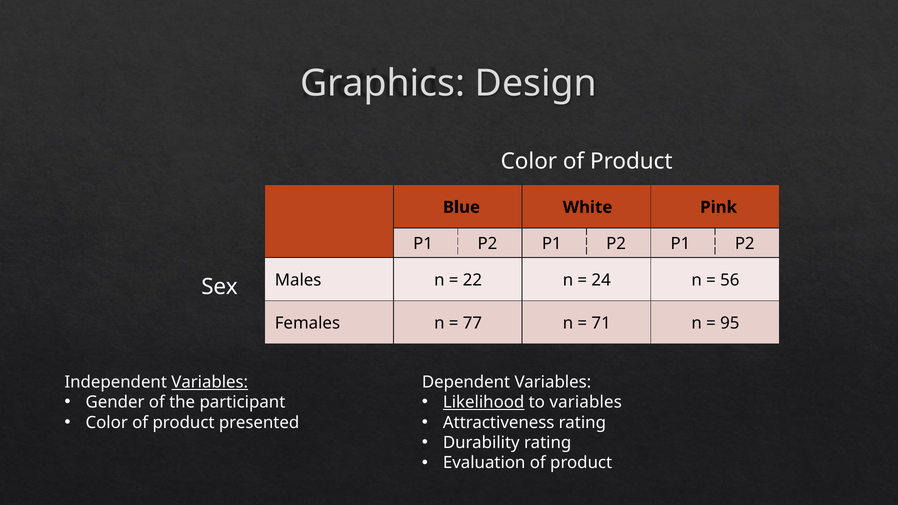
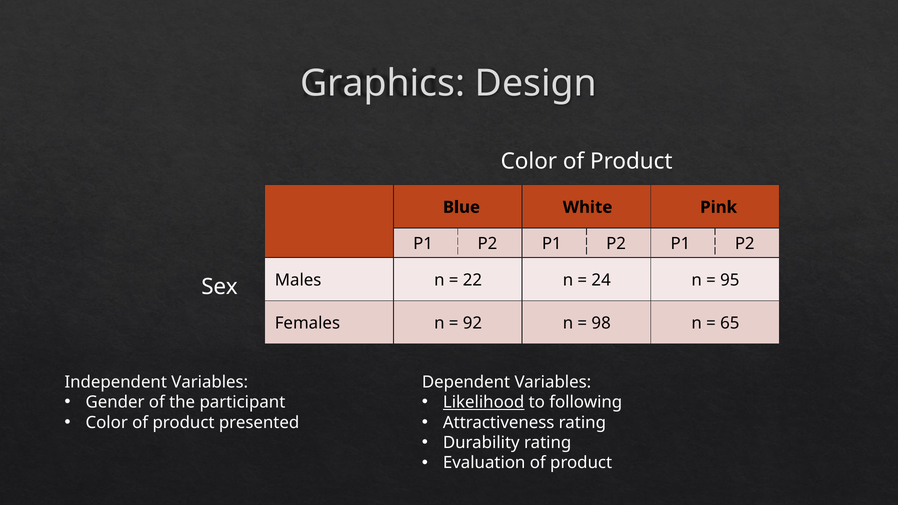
56: 56 -> 95
77: 77 -> 92
71: 71 -> 98
95: 95 -> 65
Variables at (210, 382) underline: present -> none
to variables: variables -> following
